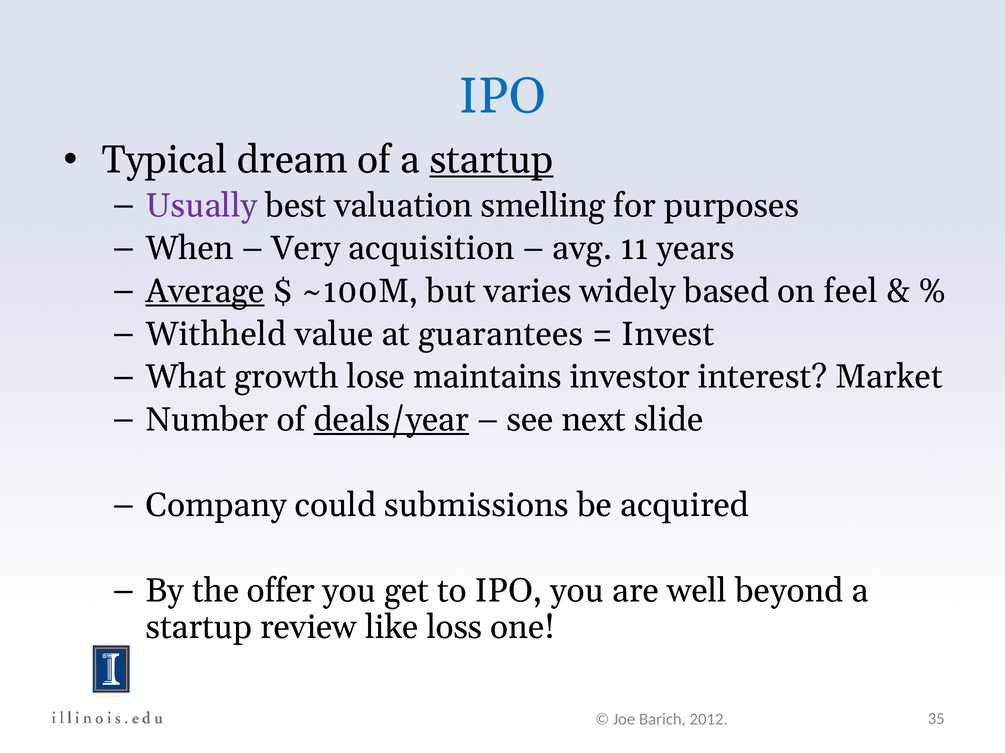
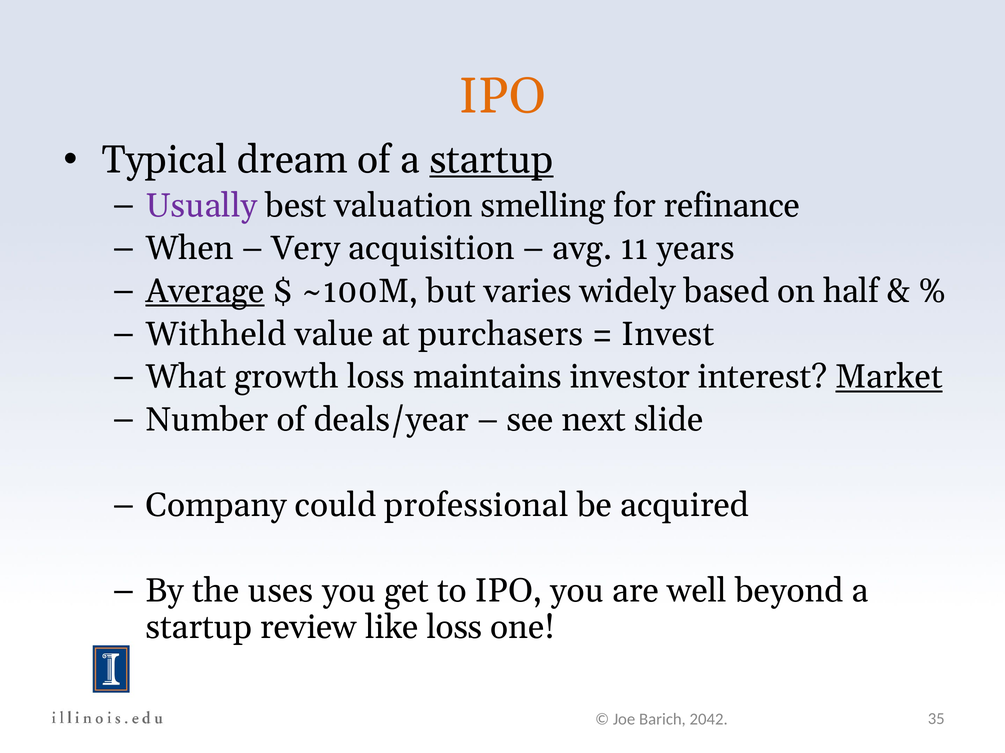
IPO at (502, 96) colour: blue -> orange
purposes: purposes -> refinance
feel: feel -> half
guarantees: guarantees -> purchasers
growth lose: lose -> loss
Market underline: none -> present
deals/year underline: present -> none
submissions: submissions -> professional
offer: offer -> uses
2012: 2012 -> 2042
